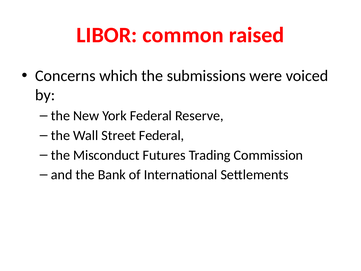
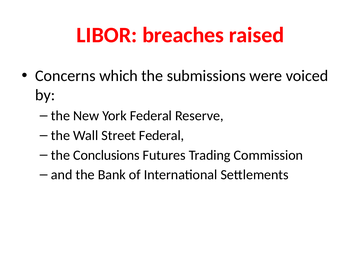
common: common -> breaches
Misconduct: Misconduct -> Conclusions
